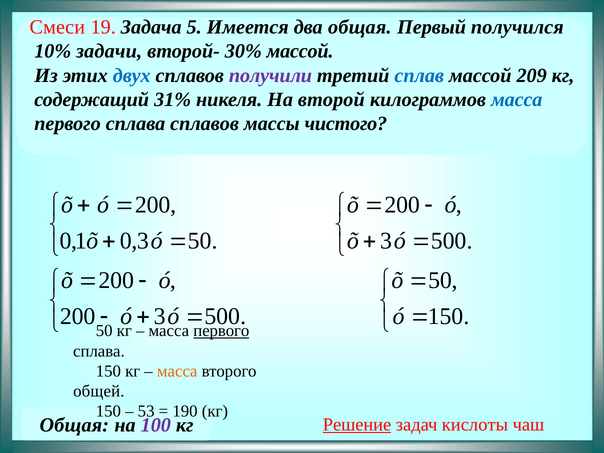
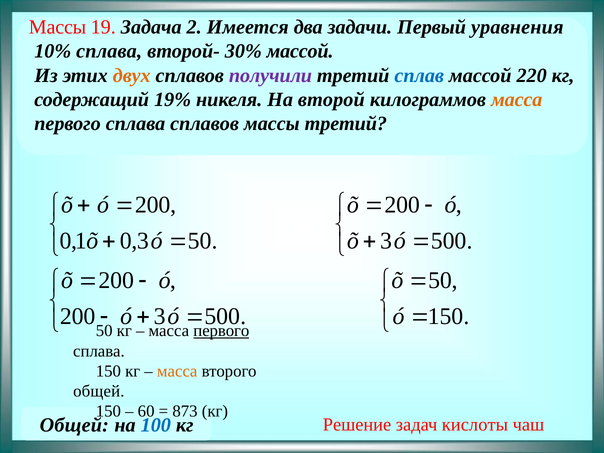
Смеси at (57, 27): Смеси -> Массы
5: 5 -> 2
два общая: общая -> задачи
получился: получился -> уравнения
10% задачи: задачи -> сплава
двух colour: blue -> orange
209: 209 -> 220
31%: 31% -> 19%
масса at (517, 100) colour: blue -> orange
массы чистого: чистого -> третий
53: 53 -> 60
190: 190 -> 873
Общая at (74, 425): Общая -> Общей
100 colour: purple -> blue
Решение underline: present -> none
